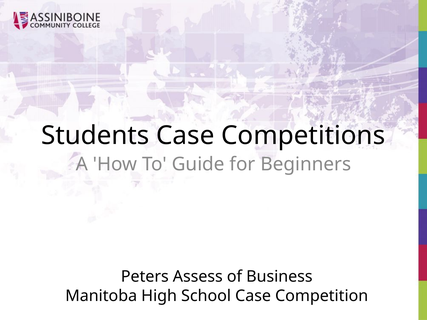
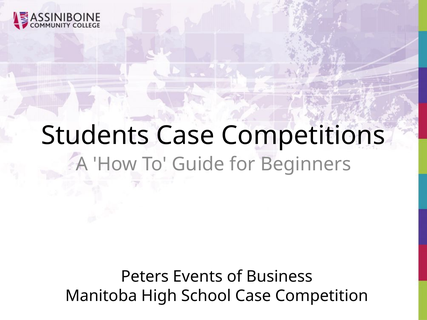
Assess: Assess -> Events
